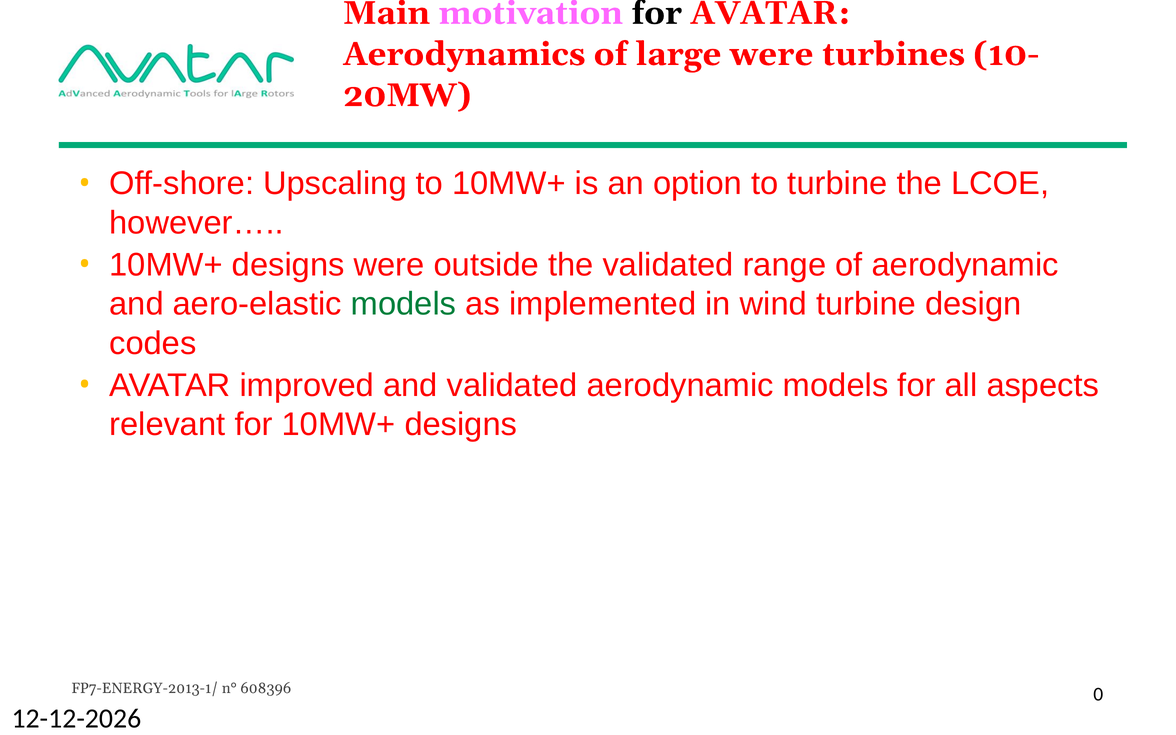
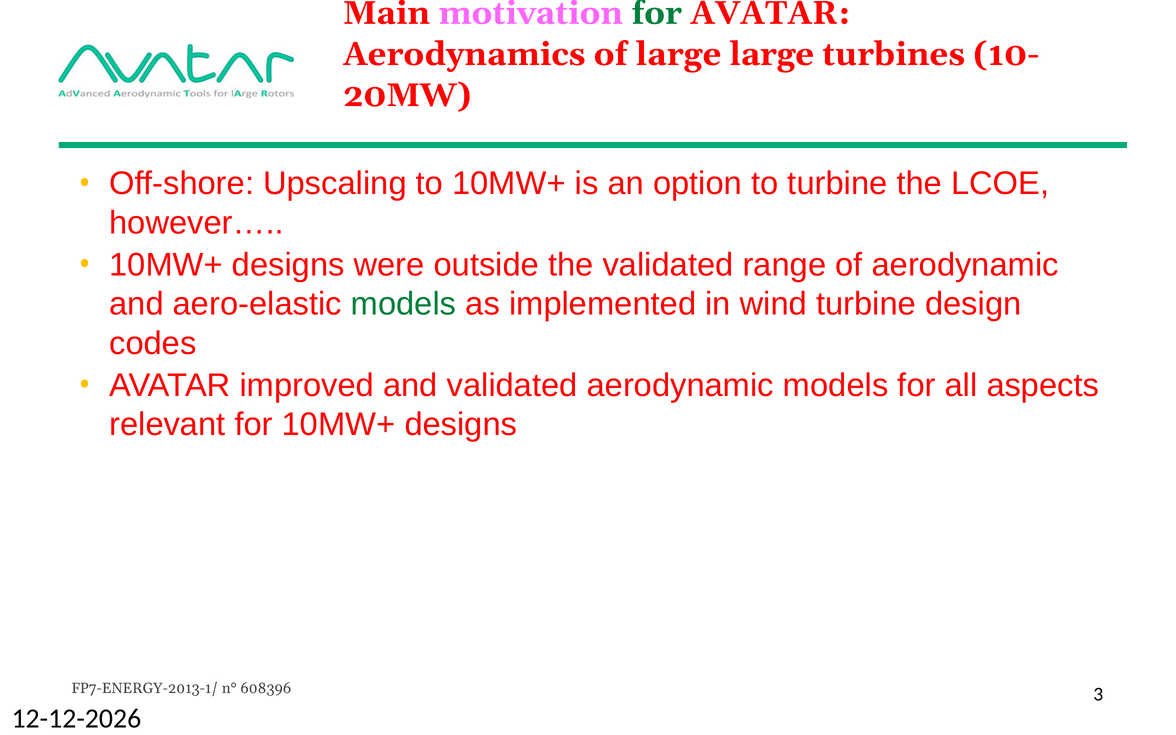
for at (657, 13) colour: black -> green
large were: were -> large
0: 0 -> 3
